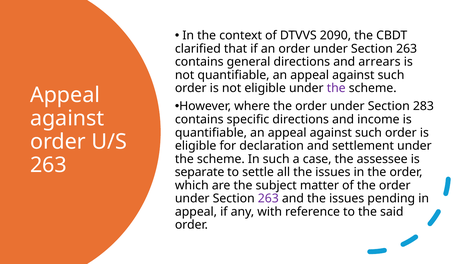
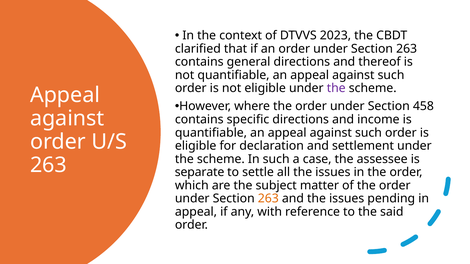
2090: 2090 -> 2023
arrears: arrears -> thereof
283: 283 -> 458
263 at (268, 199) colour: purple -> orange
